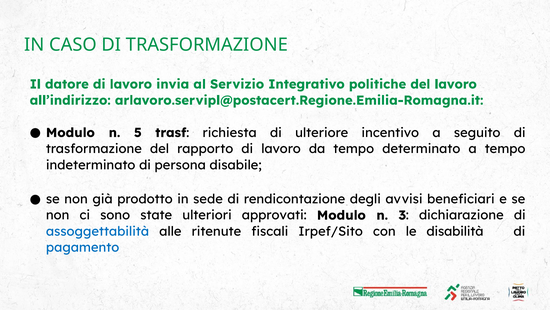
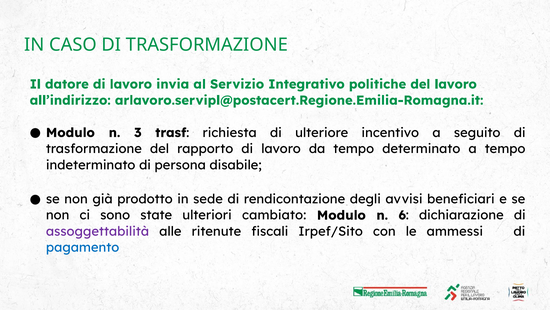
5: 5 -> 3
approvati: approvati -> cambiato
3: 3 -> 6
assoggettabilità colour: blue -> purple
disabilità: disabilità -> ammessi
